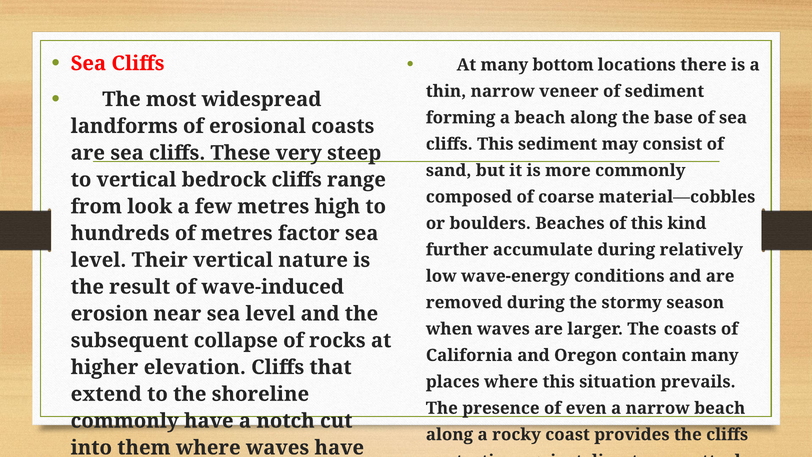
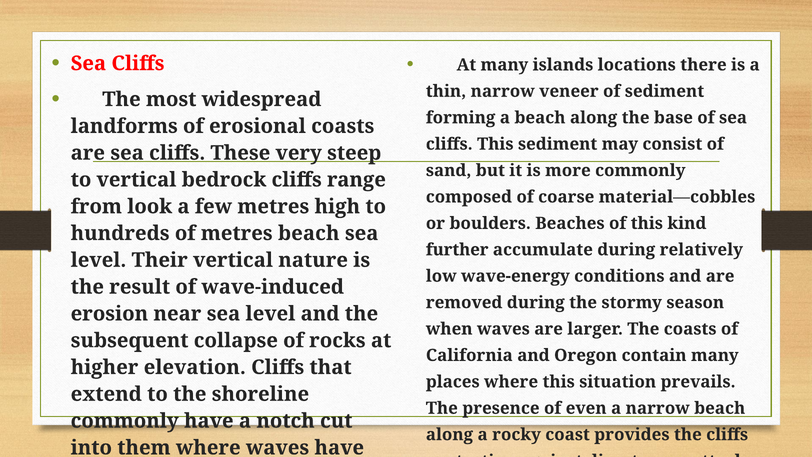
bottom: bottom -> islands
metres factor: factor -> beach
